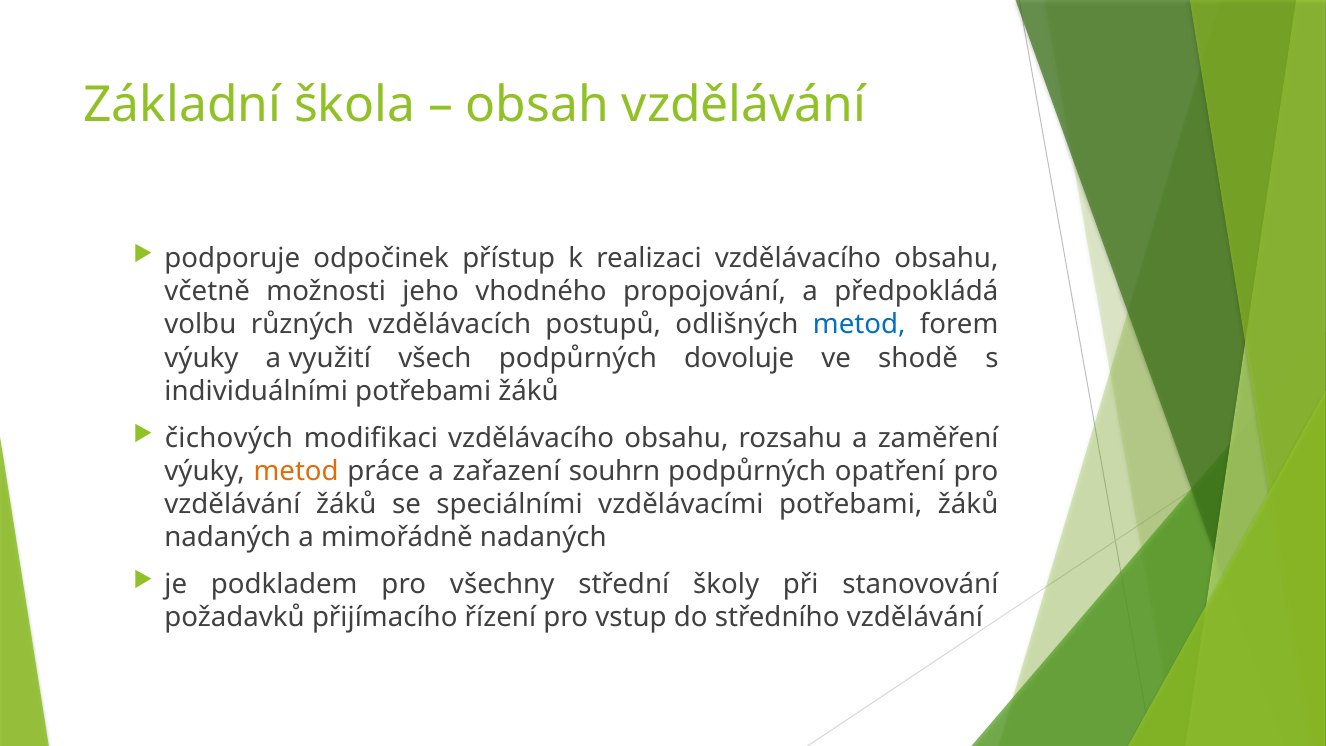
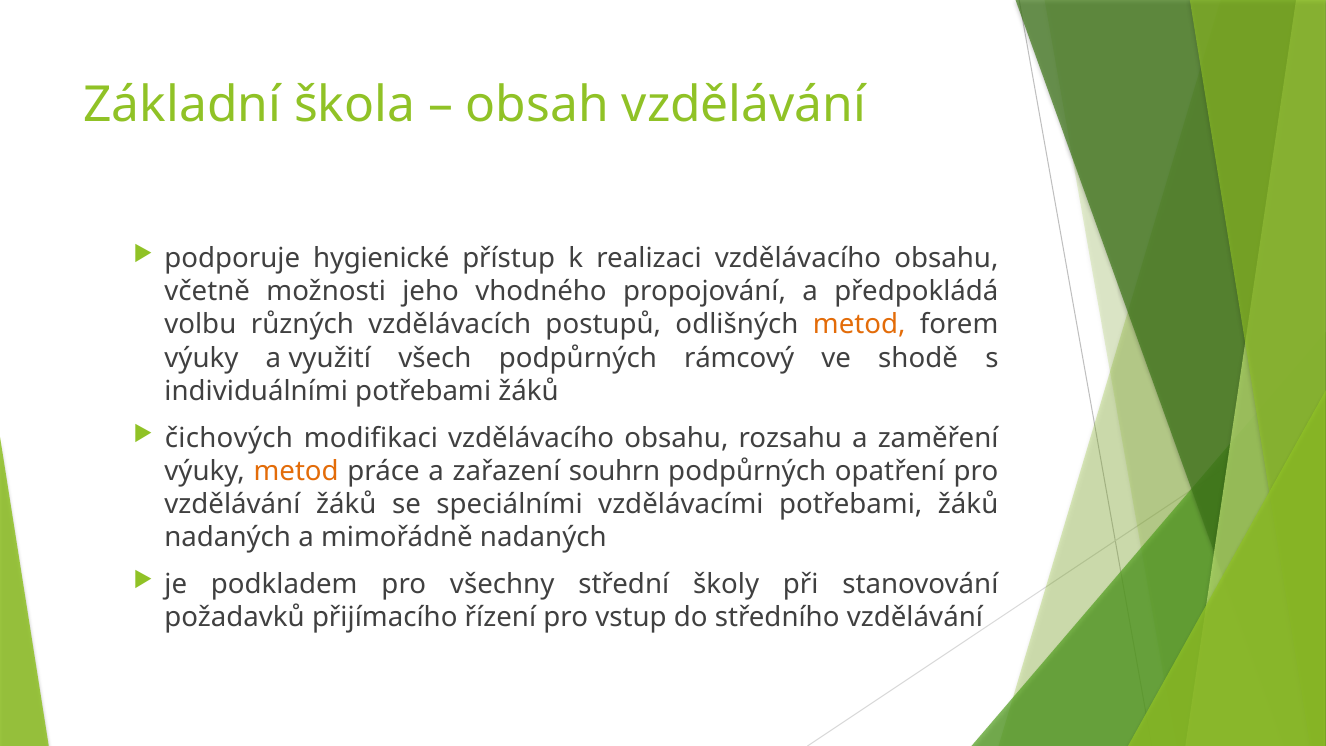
odpočinek: odpočinek -> hygienické
metod at (859, 325) colour: blue -> orange
dovoluje: dovoluje -> rámcový
